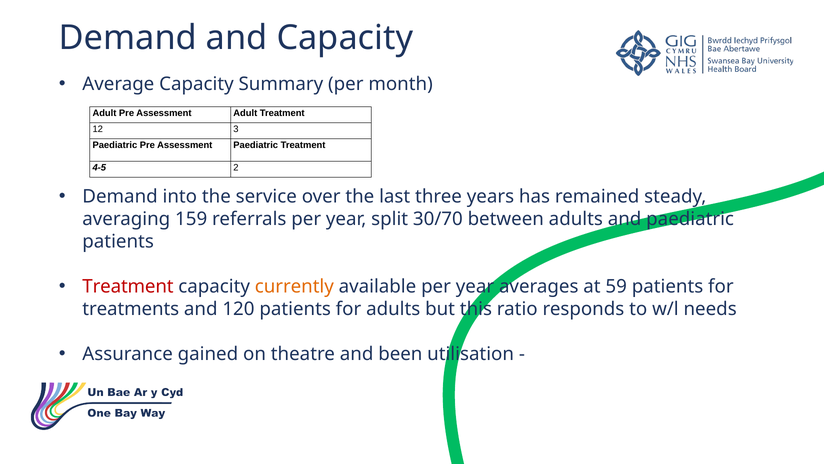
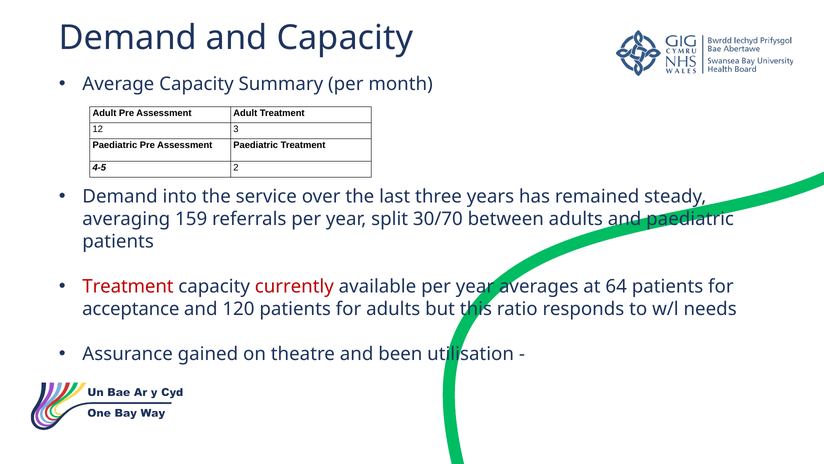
currently colour: orange -> red
59: 59 -> 64
treatments: treatments -> acceptance
